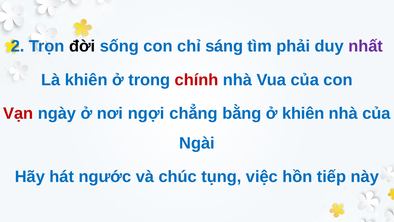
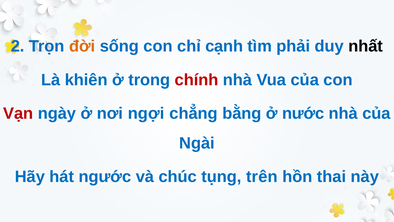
đời colour: black -> orange
sáng: sáng -> cạnh
nhất colour: purple -> black
ở khiên: khiên -> nước
việc: việc -> trên
tiếp: tiếp -> thai
